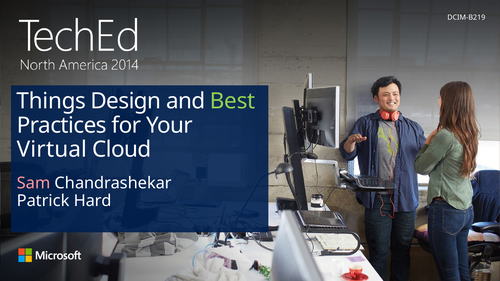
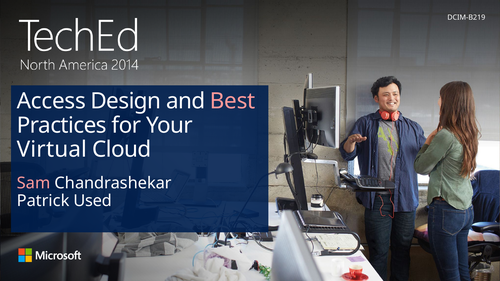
Things: Things -> Access
Best colour: light green -> pink
Hard: Hard -> Used
